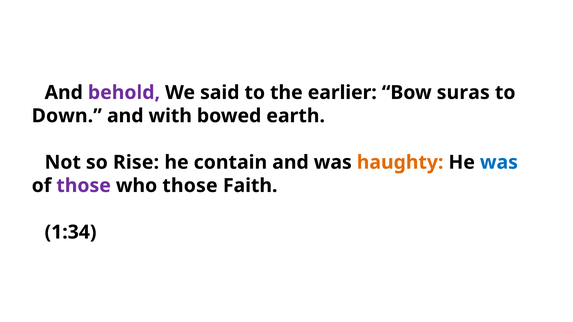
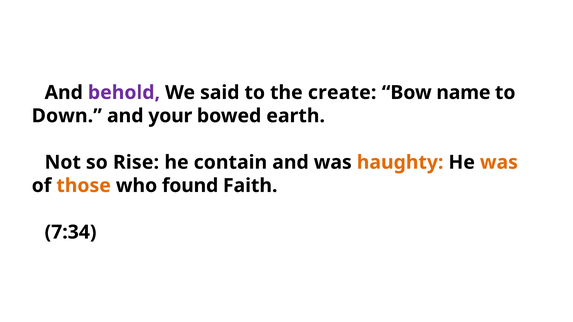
earlier: earlier -> create
suras: suras -> name
with: with -> your
was at (499, 163) colour: blue -> orange
those at (84, 186) colour: purple -> orange
who those: those -> found
1:34: 1:34 -> 7:34
